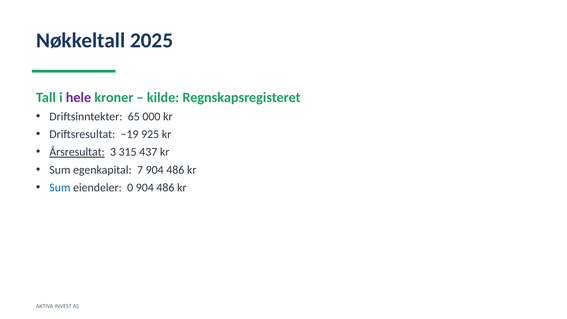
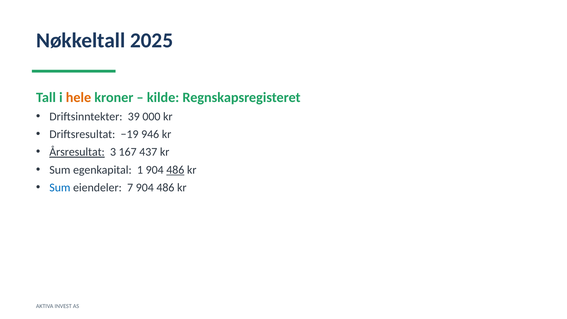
hele colour: purple -> orange
65: 65 -> 39
925: 925 -> 946
315: 315 -> 167
7: 7 -> 1
486 at (175, 170) underline: none -> present
0: 0 -> 7
